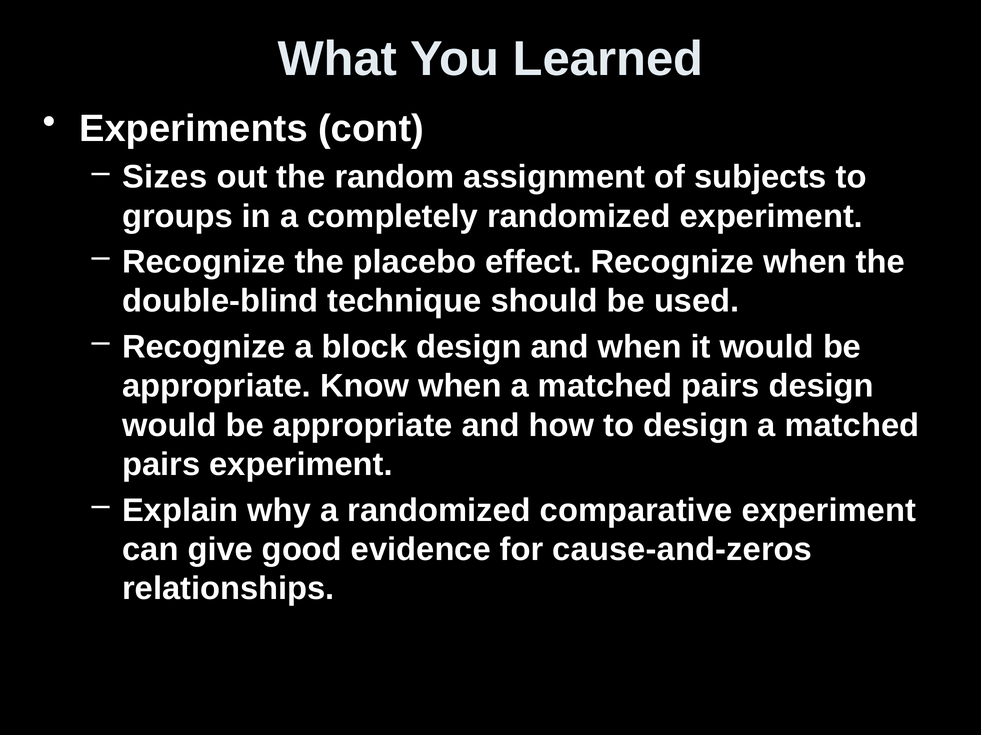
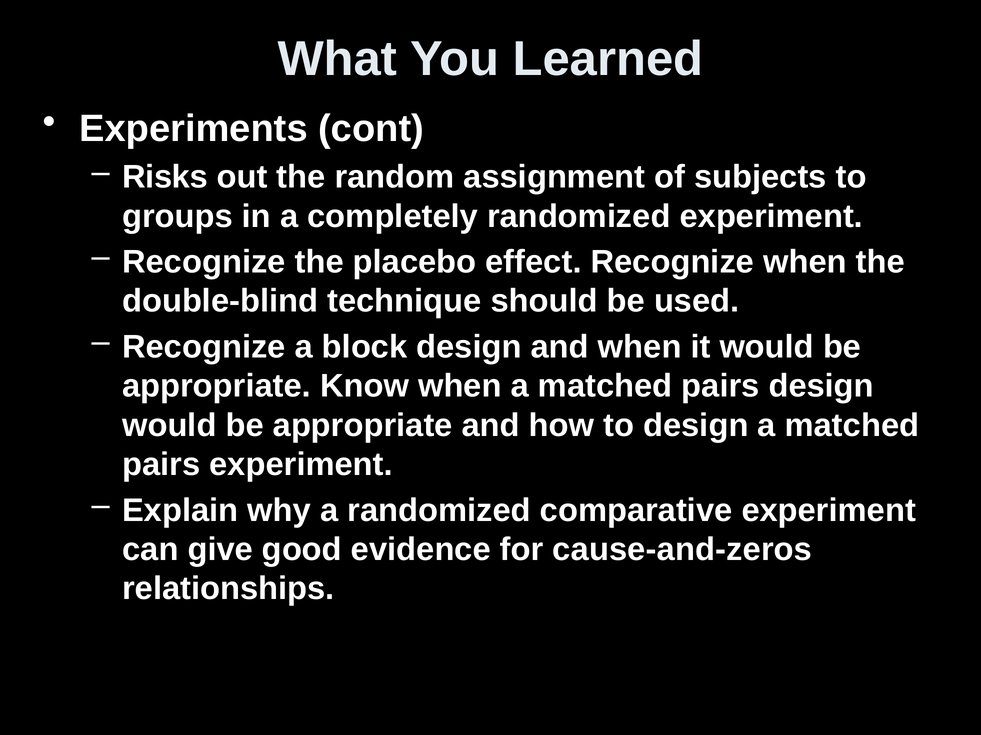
Sizes: Sizes -> Risks
